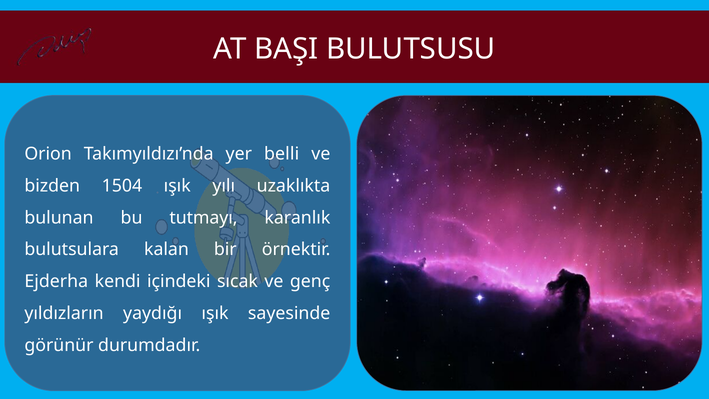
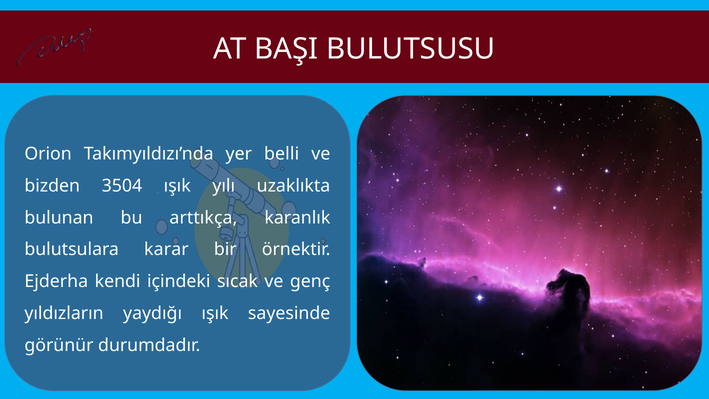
1504: 1504 -> 3504
tutmayı: tutmayı -> arttıkça
kalan: kalan -> karar
